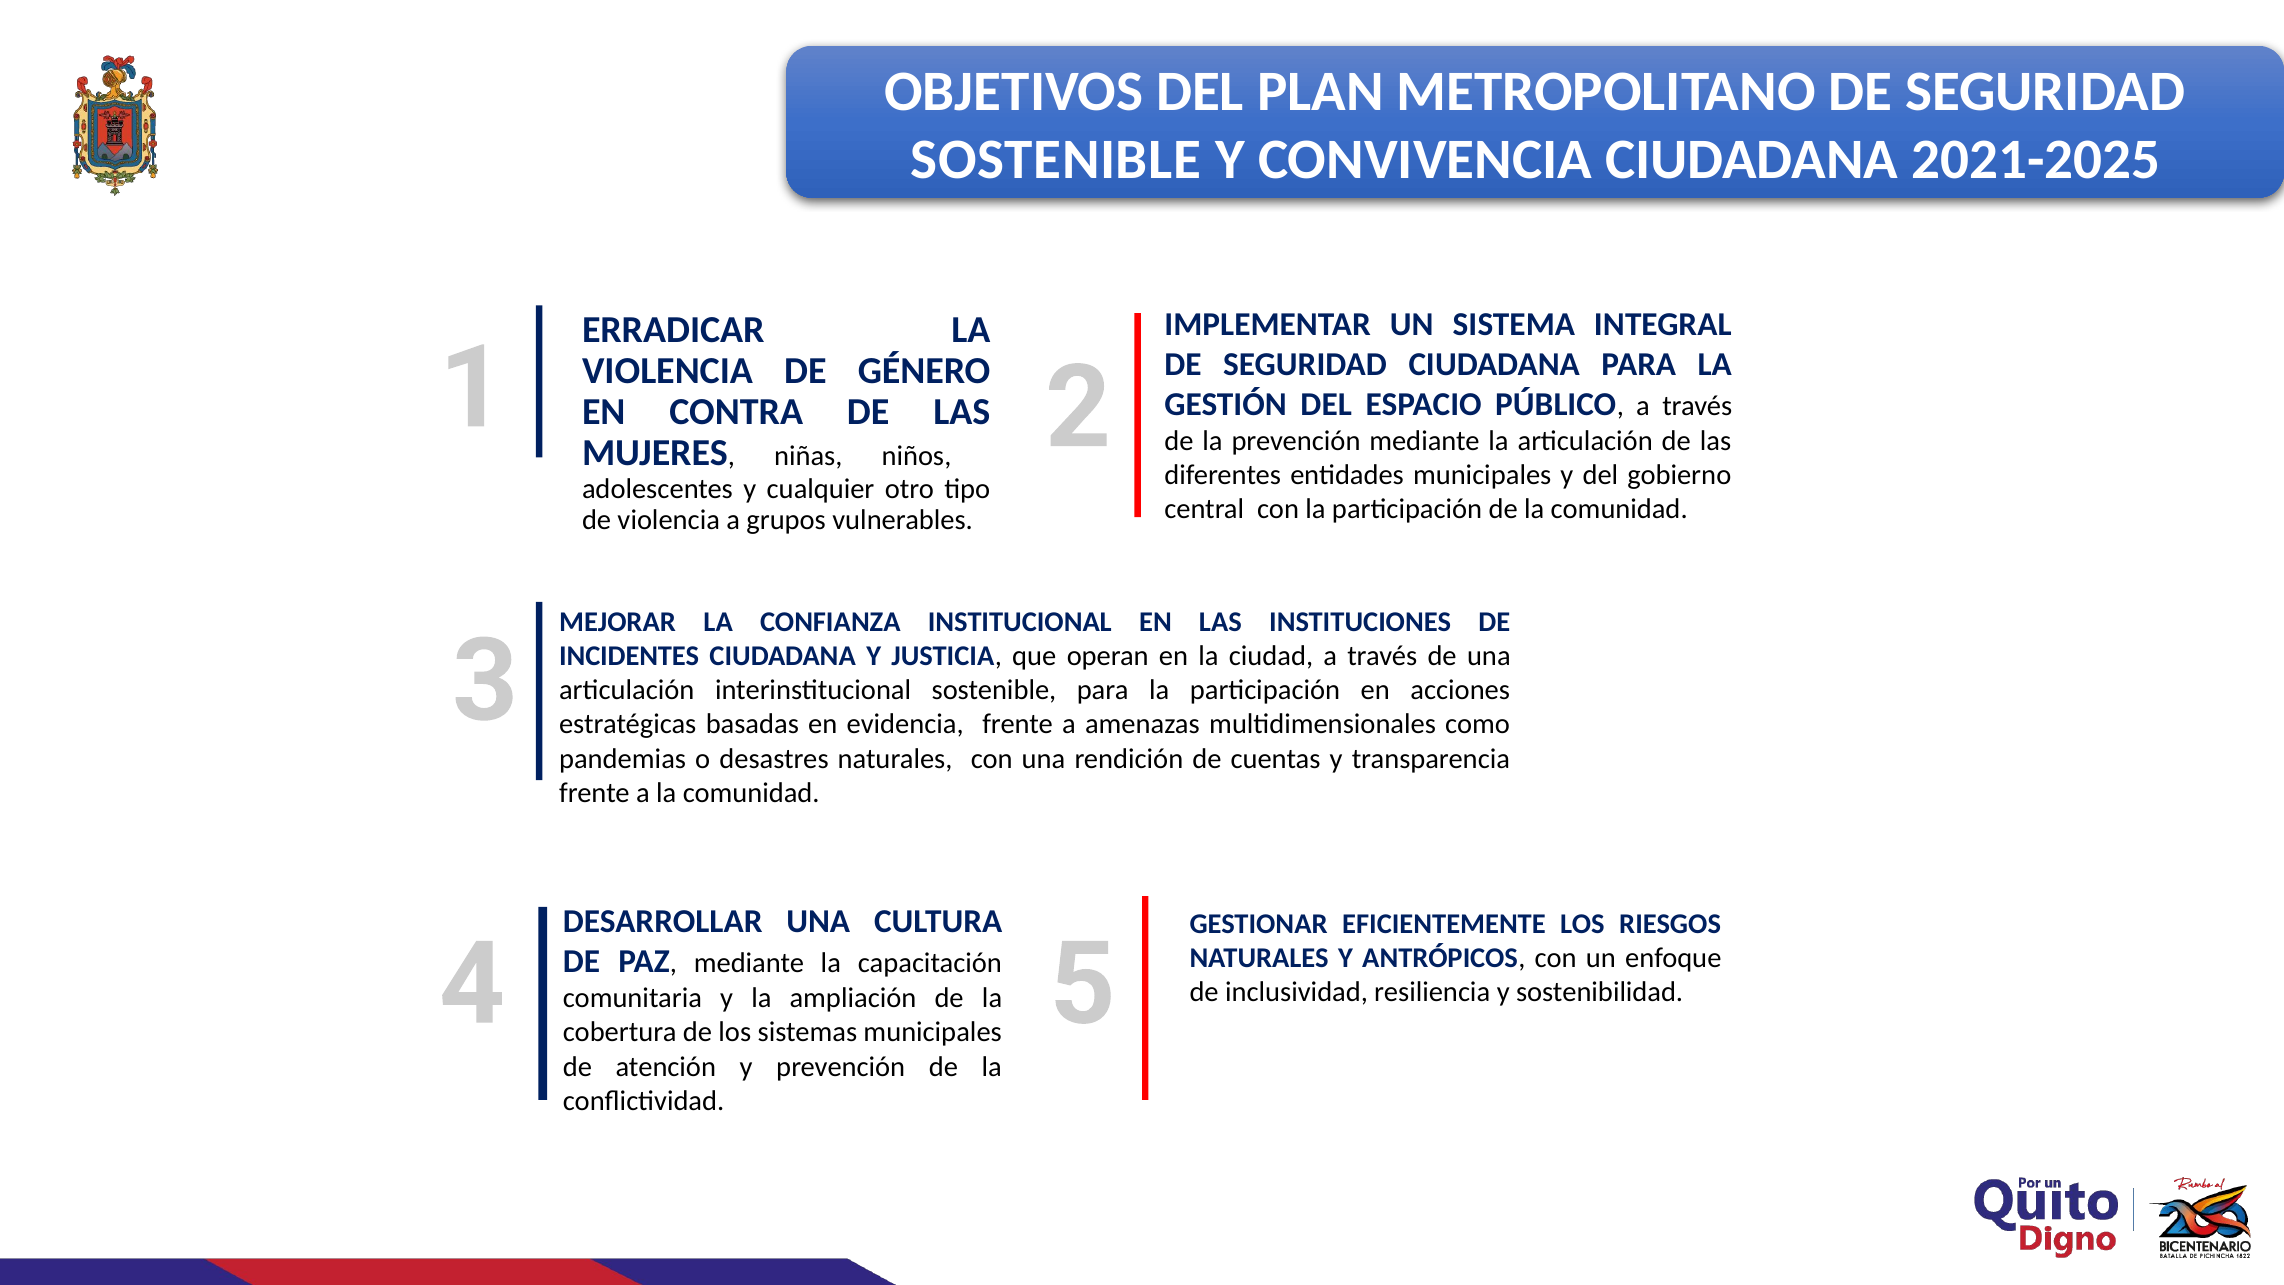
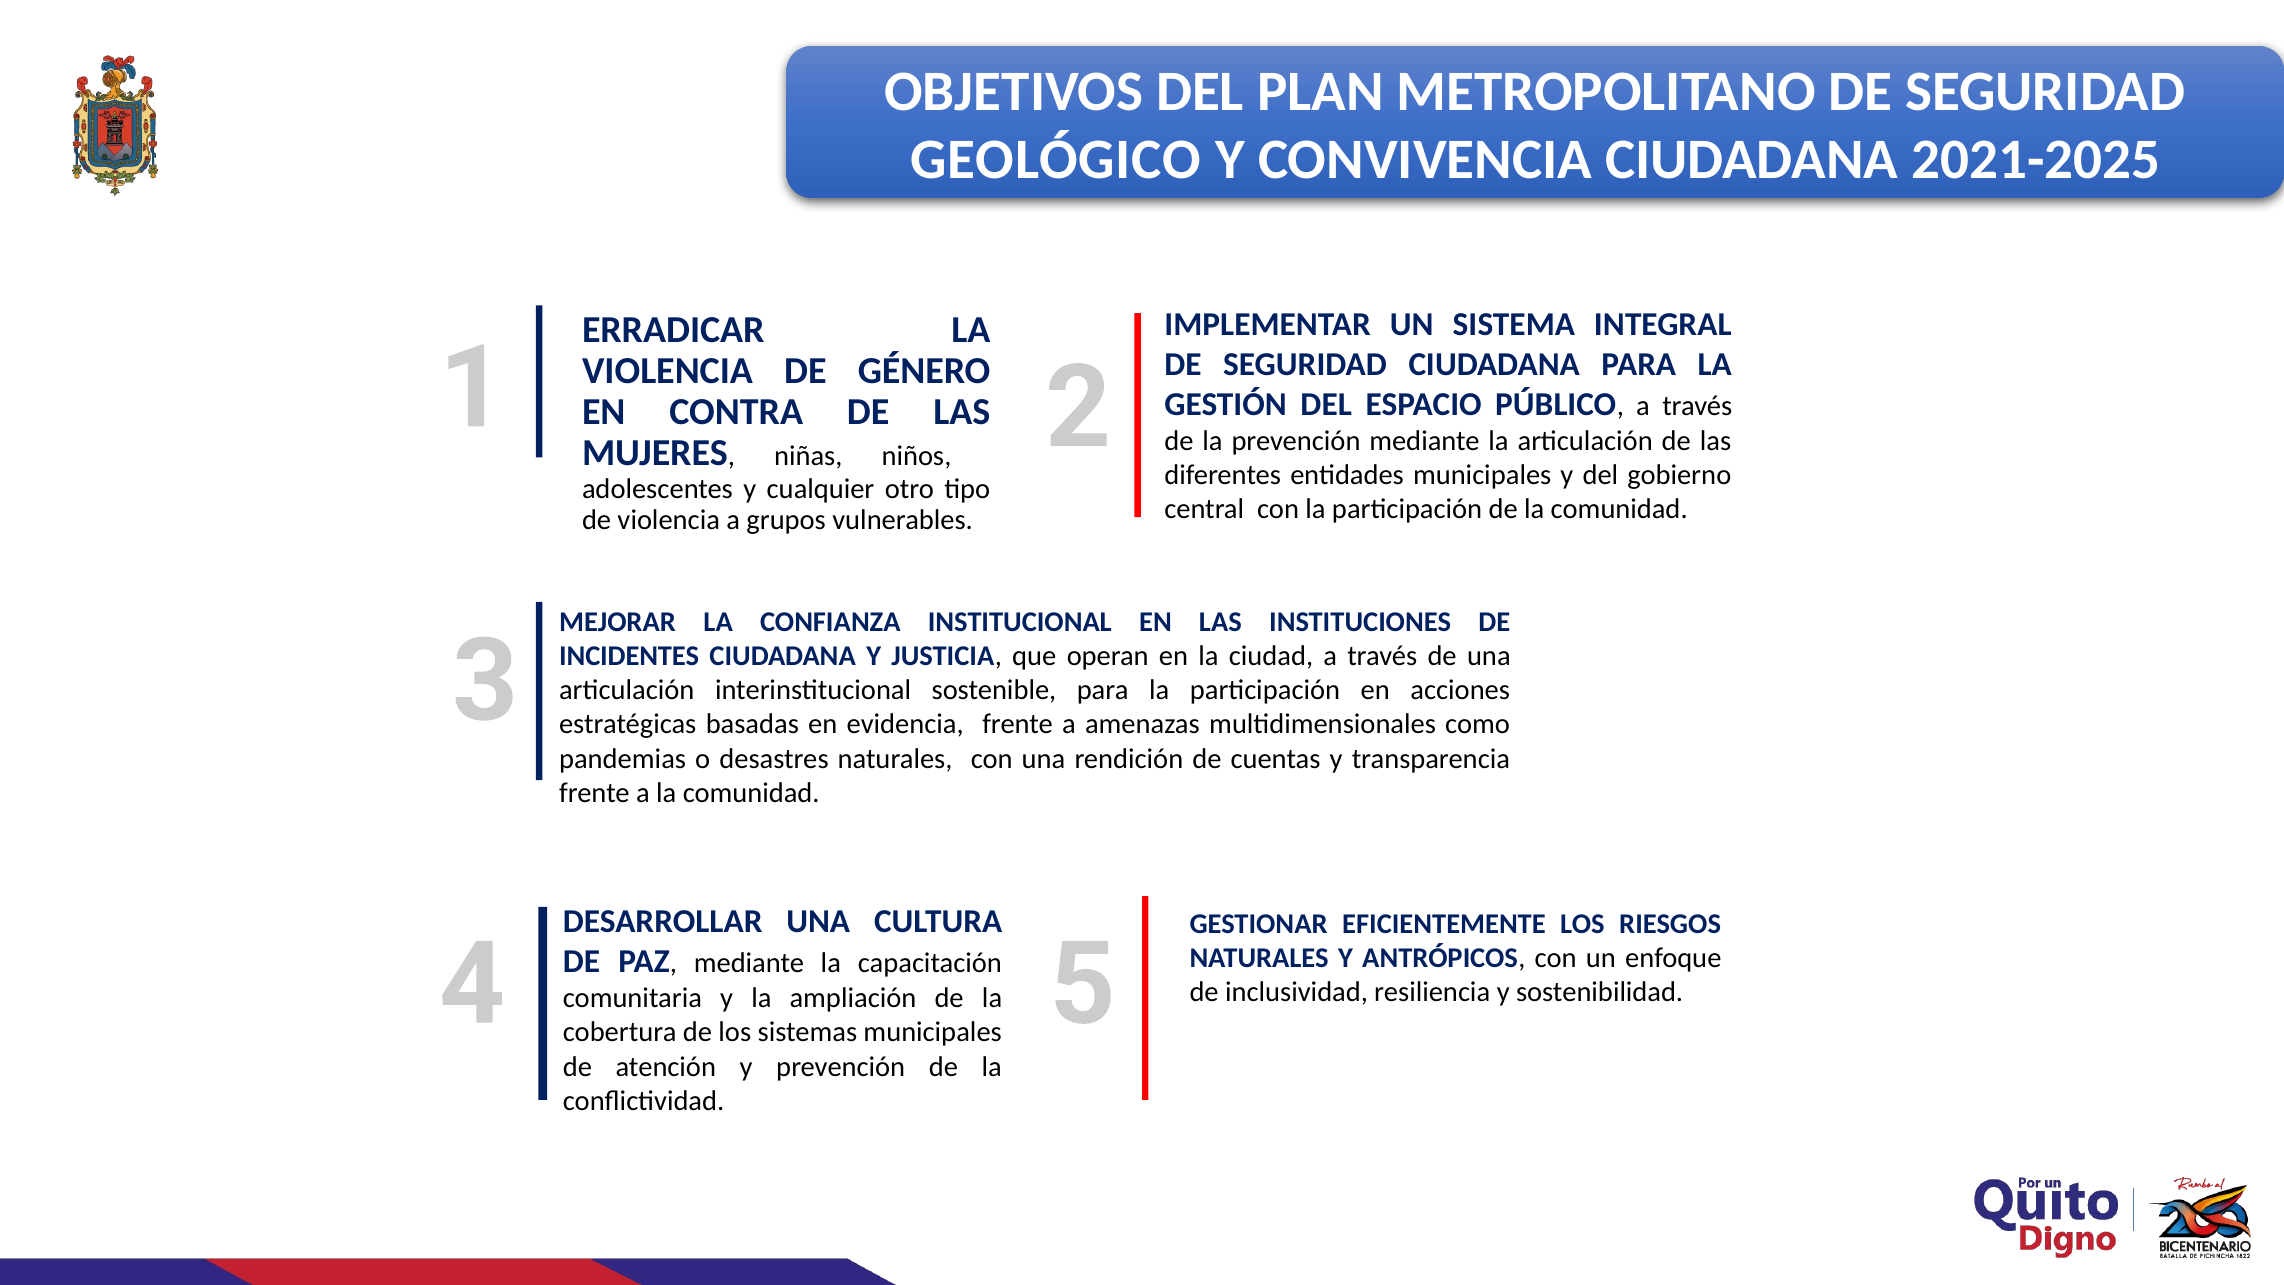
SOSTENIBLE at (1056, 160): SOSTENIBLE -> GEOLÓGICO
